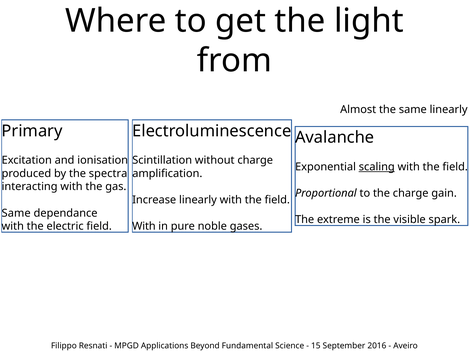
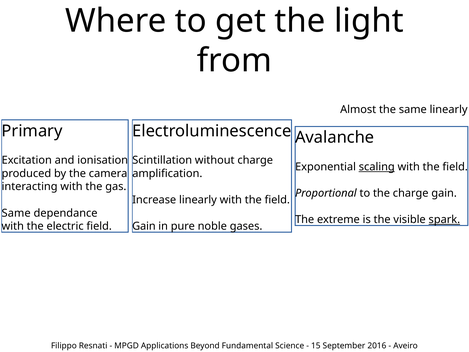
spectra: spectra -> camera
spark underline: none -> present
With at (144, 226): With -> Gain
